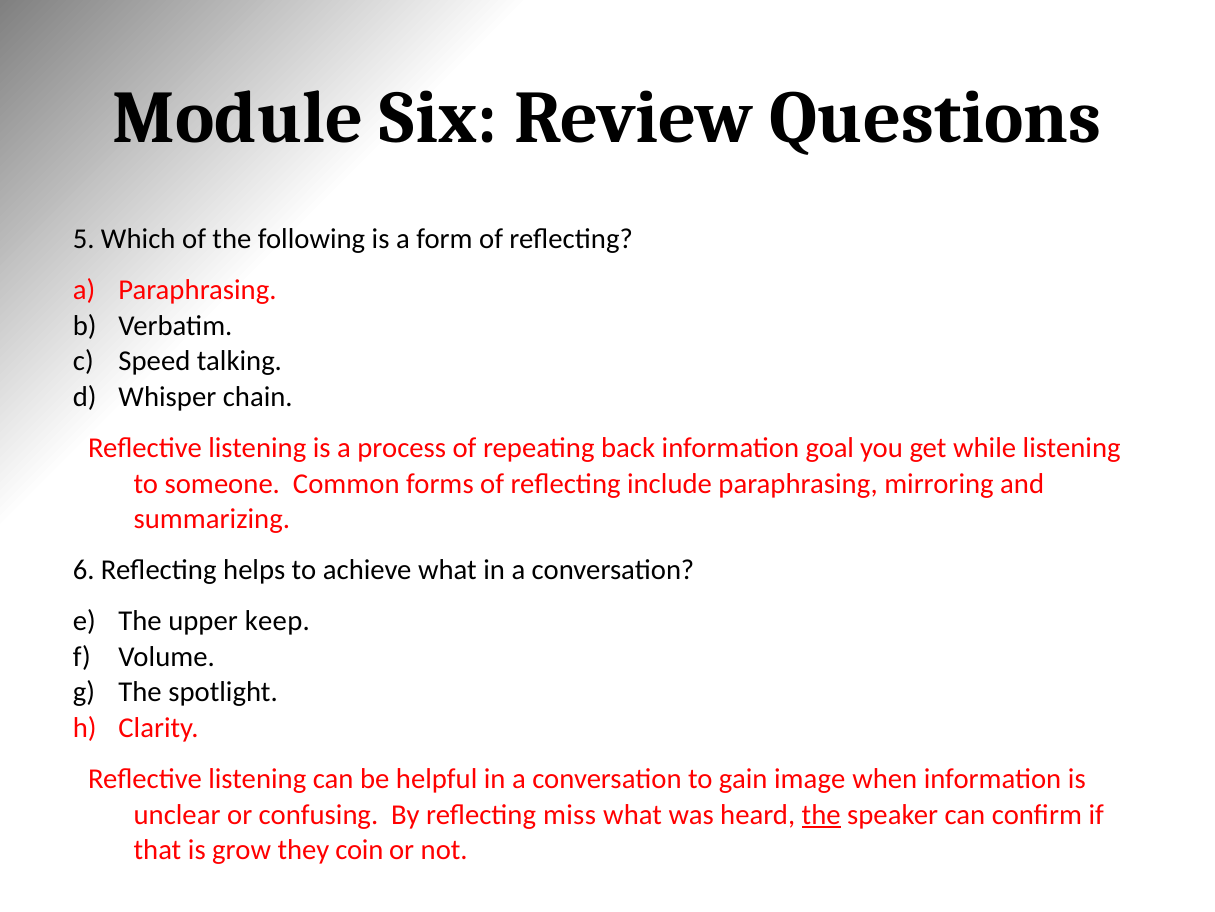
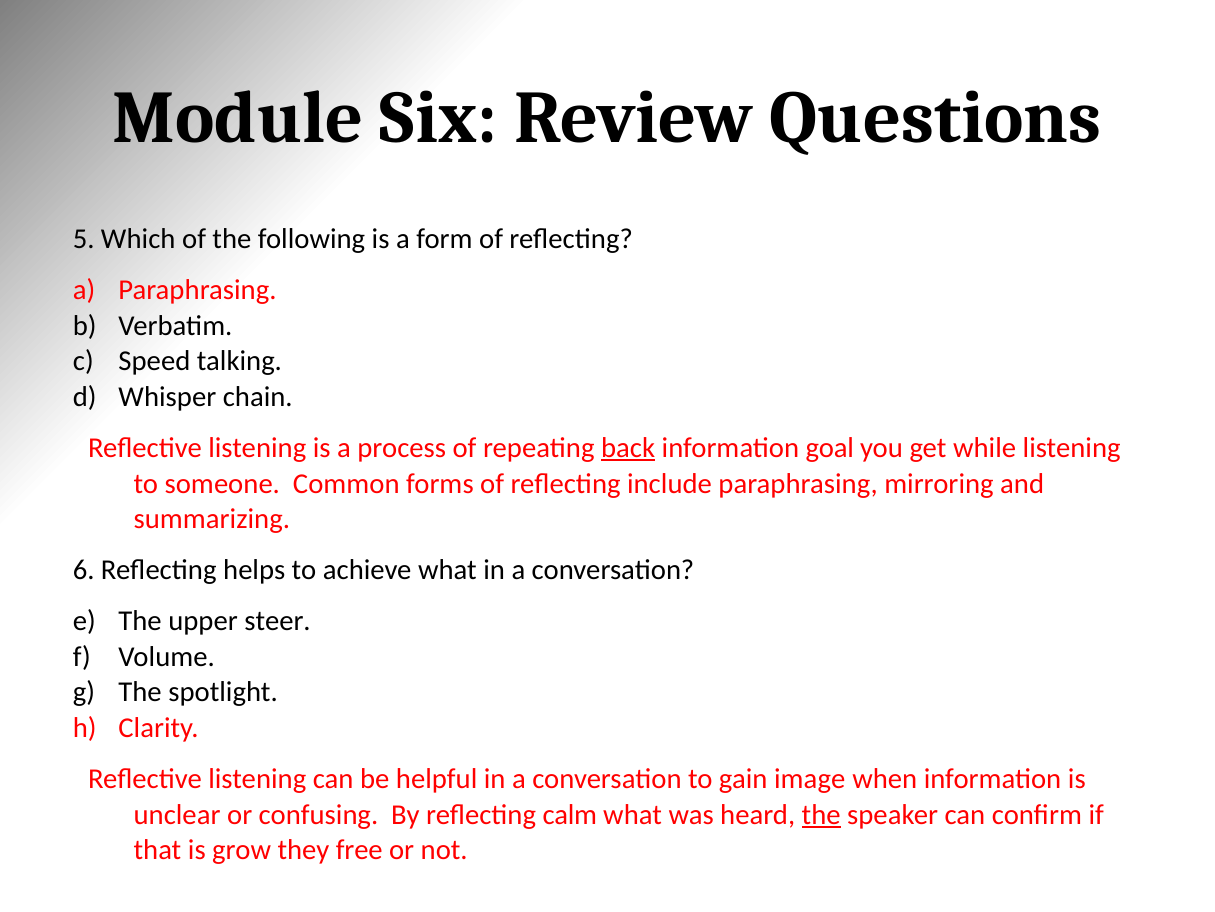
back underline: none -> present
keep: keep -> steer
miss: miss -> calm
coin: coin -> free
